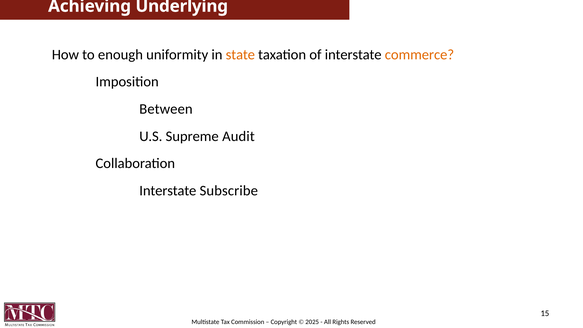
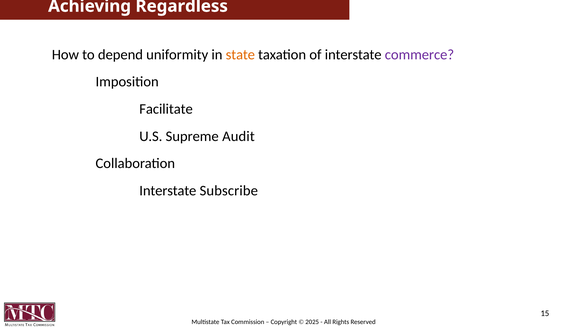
Underlying: Underlying -> Regardless
enough: enough -> depend
commerce colour: orange -> purple
Between: Between -> Facilitate
